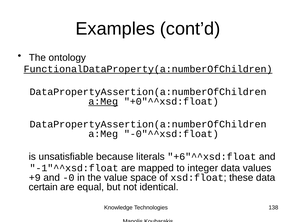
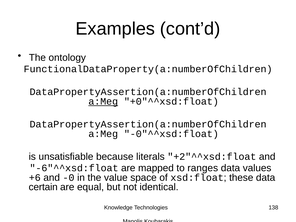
FunctionalDataProperty(a:numberOfChildren underline: present -> none
+6"^^xsd:float: +6"^^xsd:float -> +2"^^xsd:float
-1"^^xsd:float: -1"^^xsd:float -> -6"^^xsd:float
integer: integer -> ranges
+9: +9 -> +6
